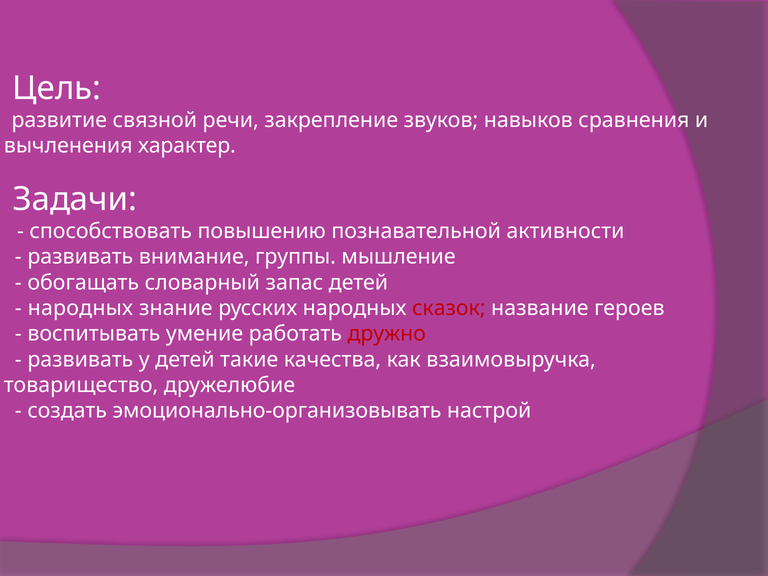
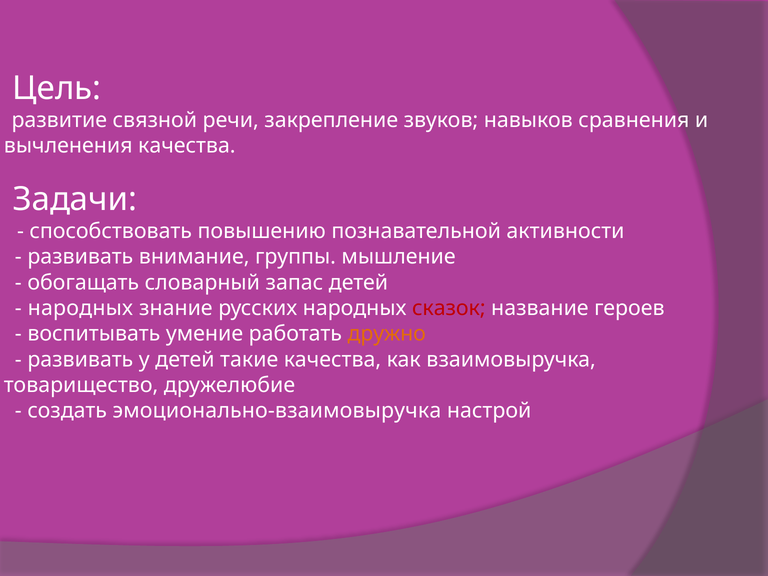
вычленения характер: характер -> качества
дружно colour: red -> orange
эмоционально-организовывать: эмоционально-организовывать -> эмоционально-взаимовыручка
